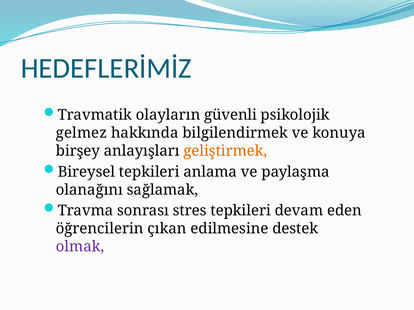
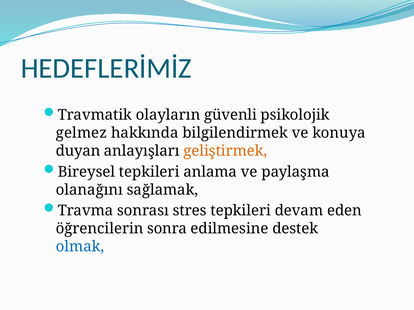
birşey: birşey -> duyan
çıkan: çıkan -> sonra
olmak colour: purple -> blue
